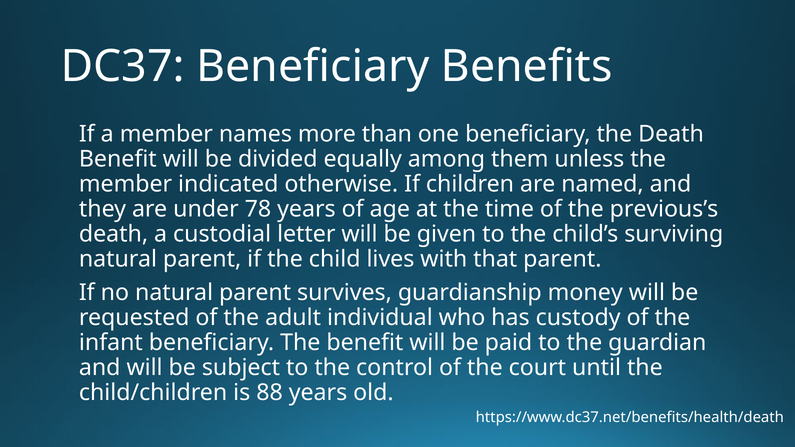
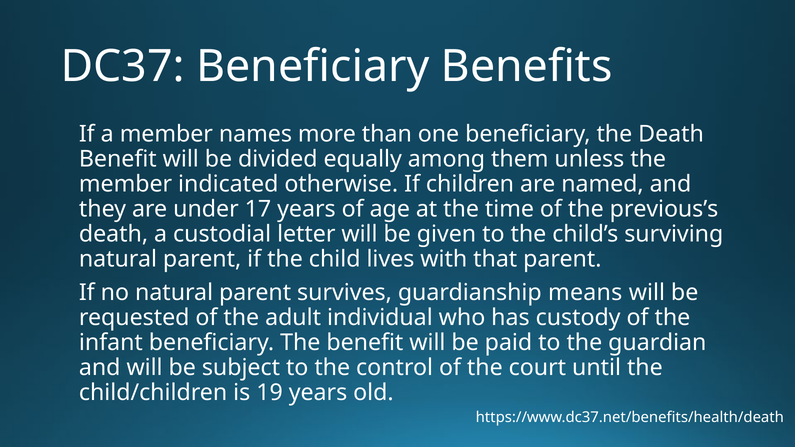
78: 78 -> 17
money: money -> means
88: 88 -> 19
